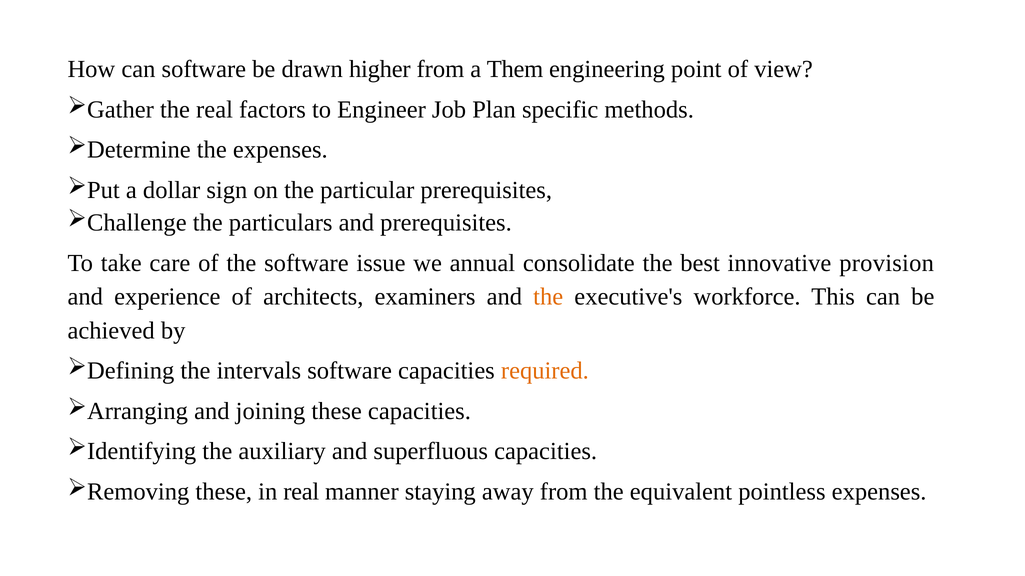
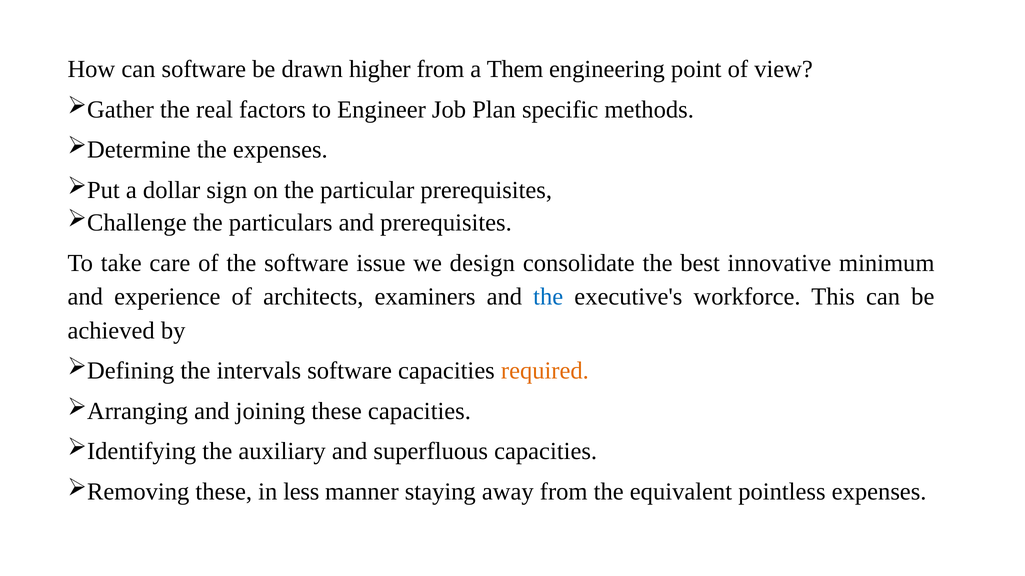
annual: annual -> design
provision: provision -> minimum
the at (548, 297) colour: orange -> blue
in real: real -> less
